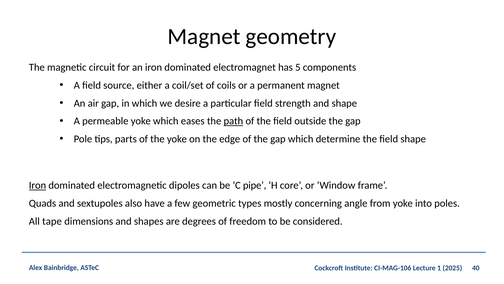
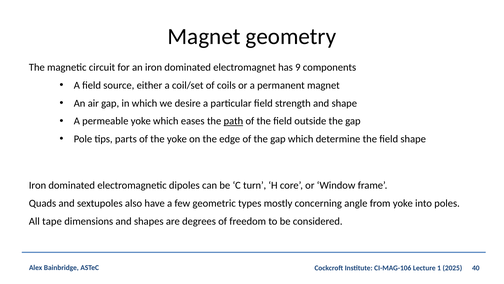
5: 5 -> 9
Iron at (38, 185) underline: present -> none
pipe: pipe -> turn
